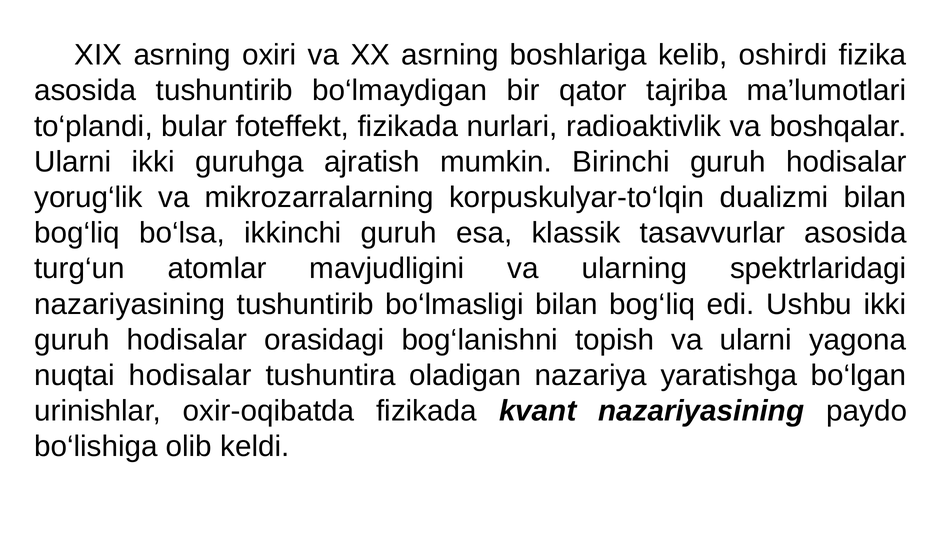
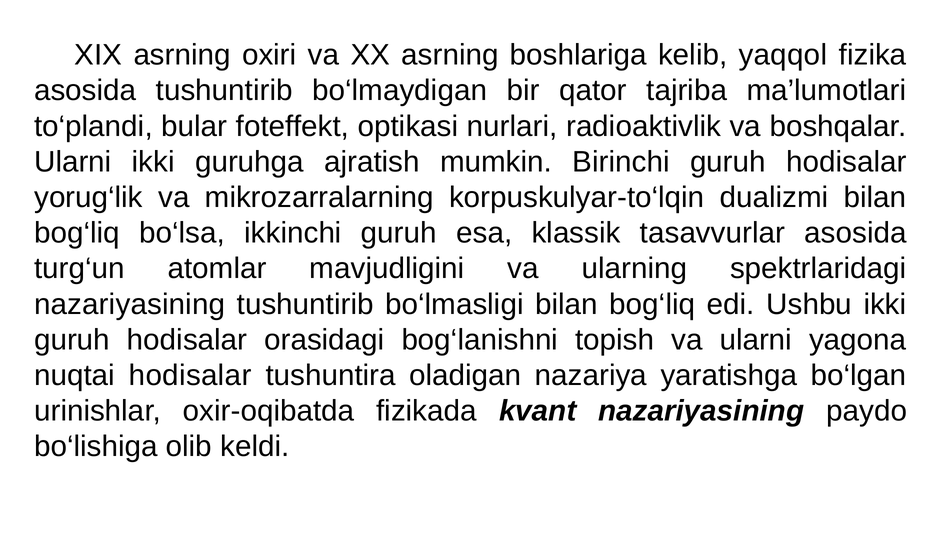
oshirdi: oshirdi -> yaqqol
foteffekt fizikada: fizikada -> optikasi
